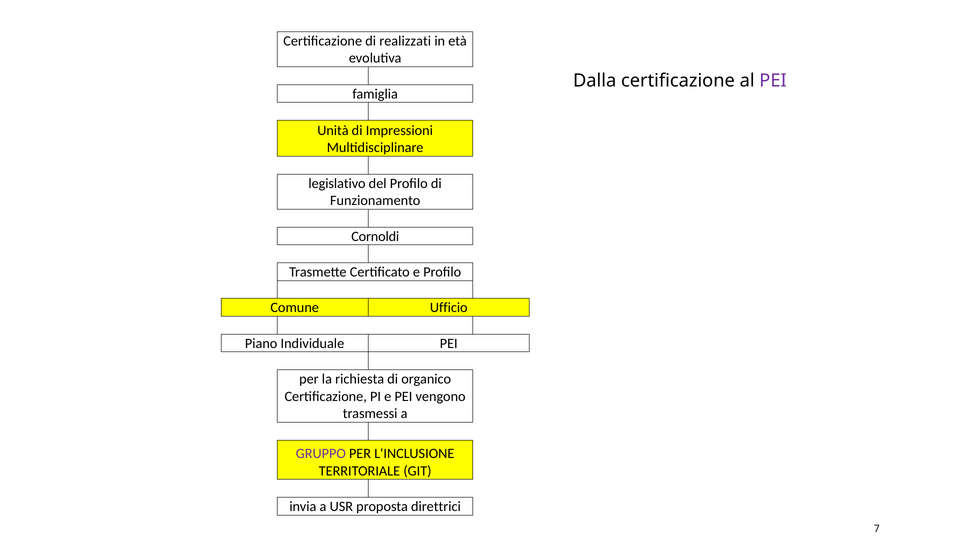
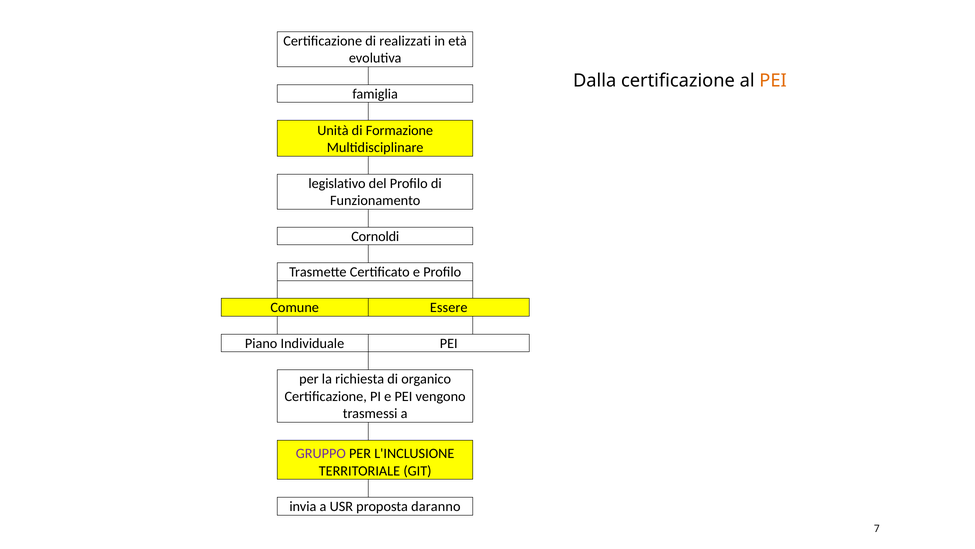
PEI at (773, 81) colour: purple -> orange
Impressioni: Impressioni -> Formazione
Ufficio: Ufficio -> Essere
direttrici: direttrici -> daranno
